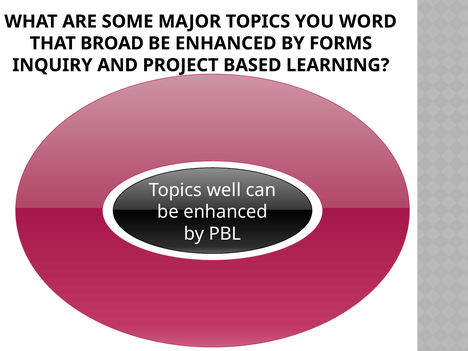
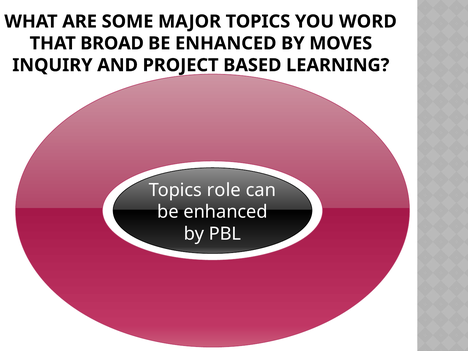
FORMS: FORMS -> MOVES
well: well -> role
